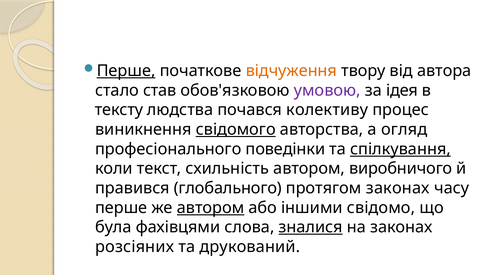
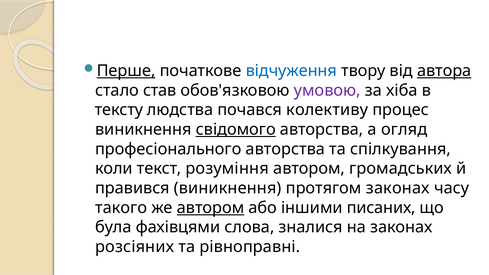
відчуження colour: orange -> blue
автора underline: none -> present
ідея: ідея -> хіба
професіонального поведінки: поведінки -> авторства
спілкування underline: present -> none
схильність: схильність -> розуміння
виробничого: виробничого -> громадських
правився глобального: глобального -> виникнення
перше at (121, 208): перше -> такого
свідомо: свідомо -> писаних
зналися underline: present -> none
друкований: друкований -> рівноправні
